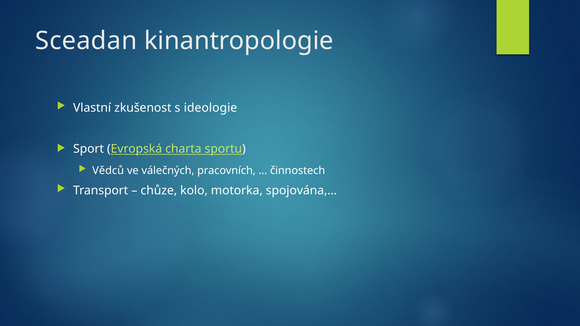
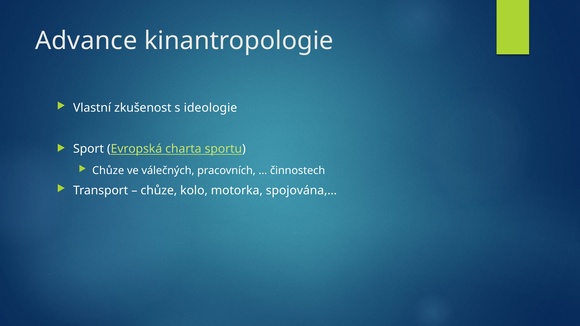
Sceadan: Sceadan -> Advance
Vědců at (108, 171): Vědců -> Chůze
